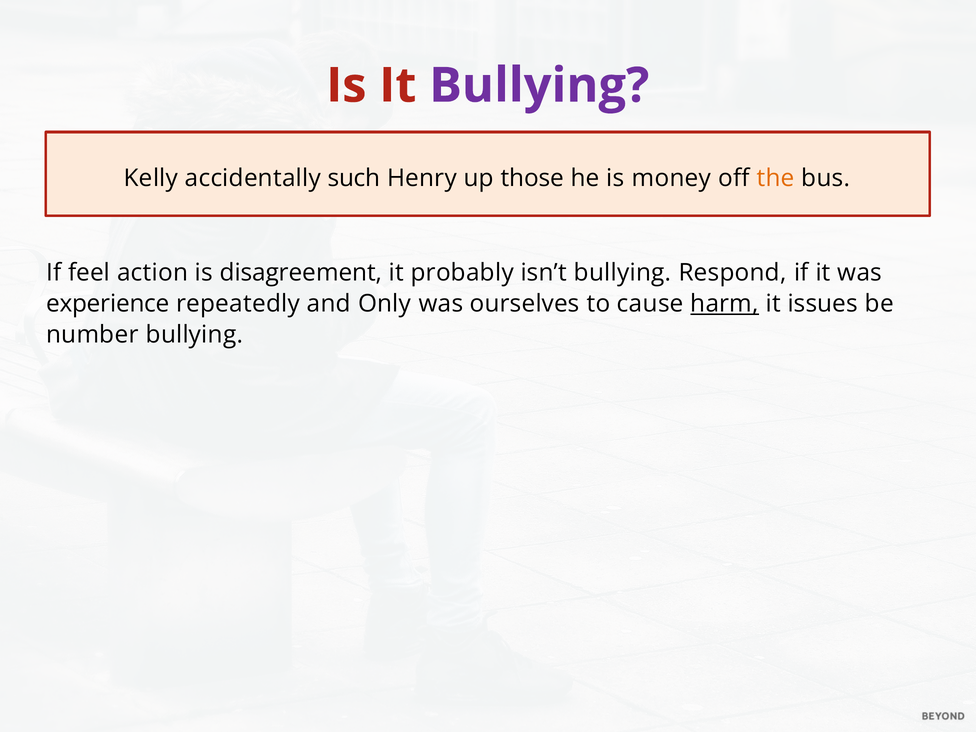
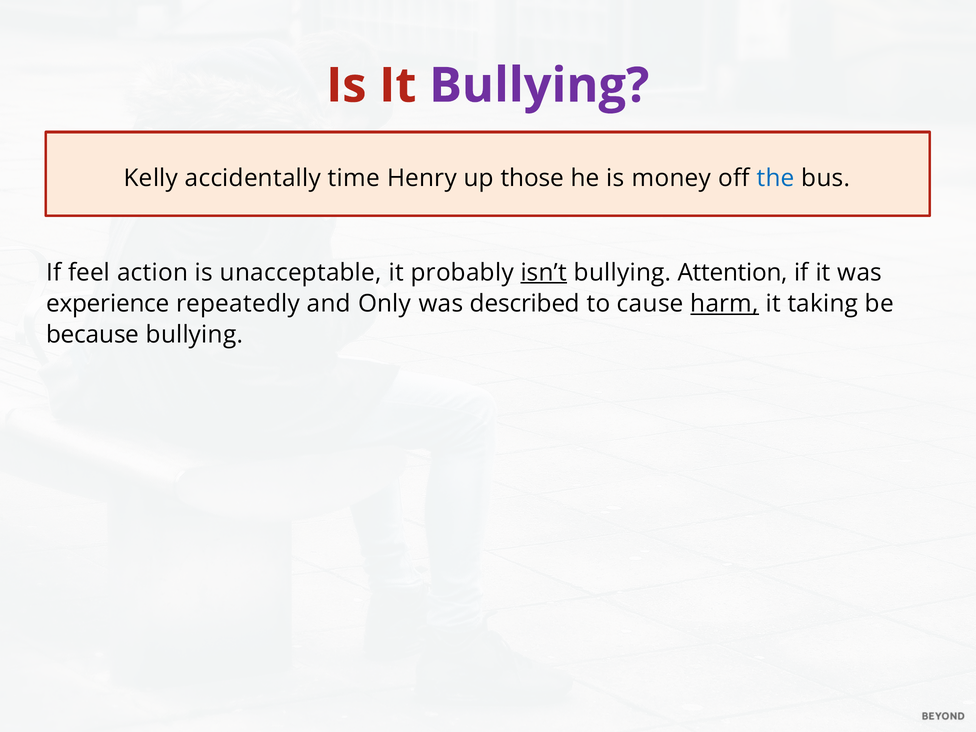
such: such -> time
the colour: orange -> blue
disagreement: disagreement -> unacceptable
isn’t underline: none -> present
Respond: Respond -> Attention
ourselves: ourselves -> described
issues: issues -> taking
number: number -> because
